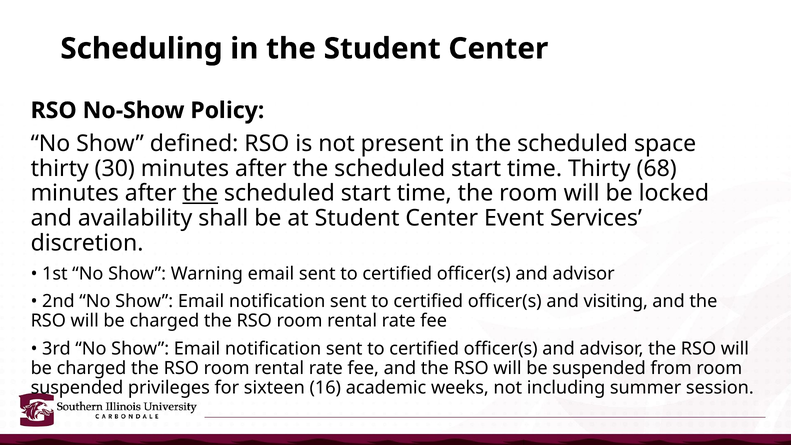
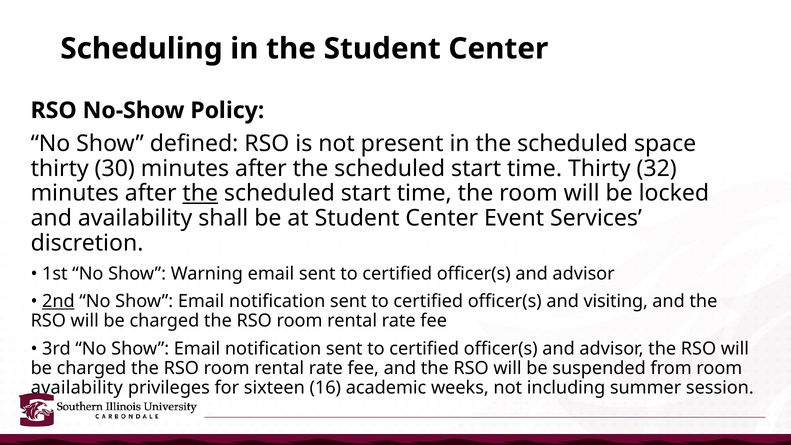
68: 68 -> 32
2nd underline: none -> present
suspended at (77, 388): suspended -> availability
